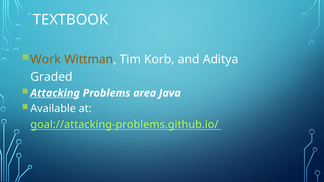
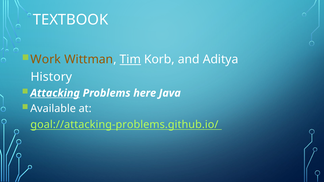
Tim underline: none -> present
Graded: Graded -> History
area: area -> here
